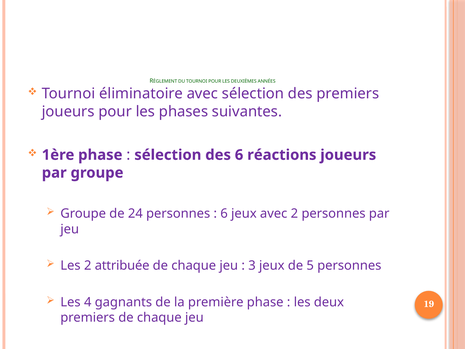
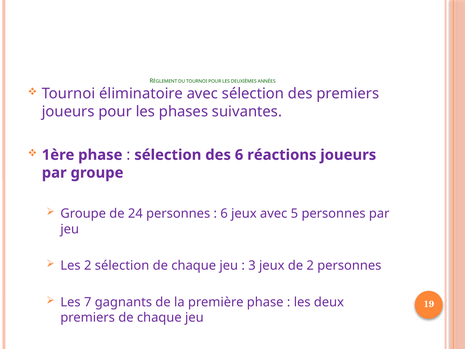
avec 2: 2 -> 5
2 attribuée: attribuée -> sélection
de 5: 5 -> 2
4: 4 -> 7
